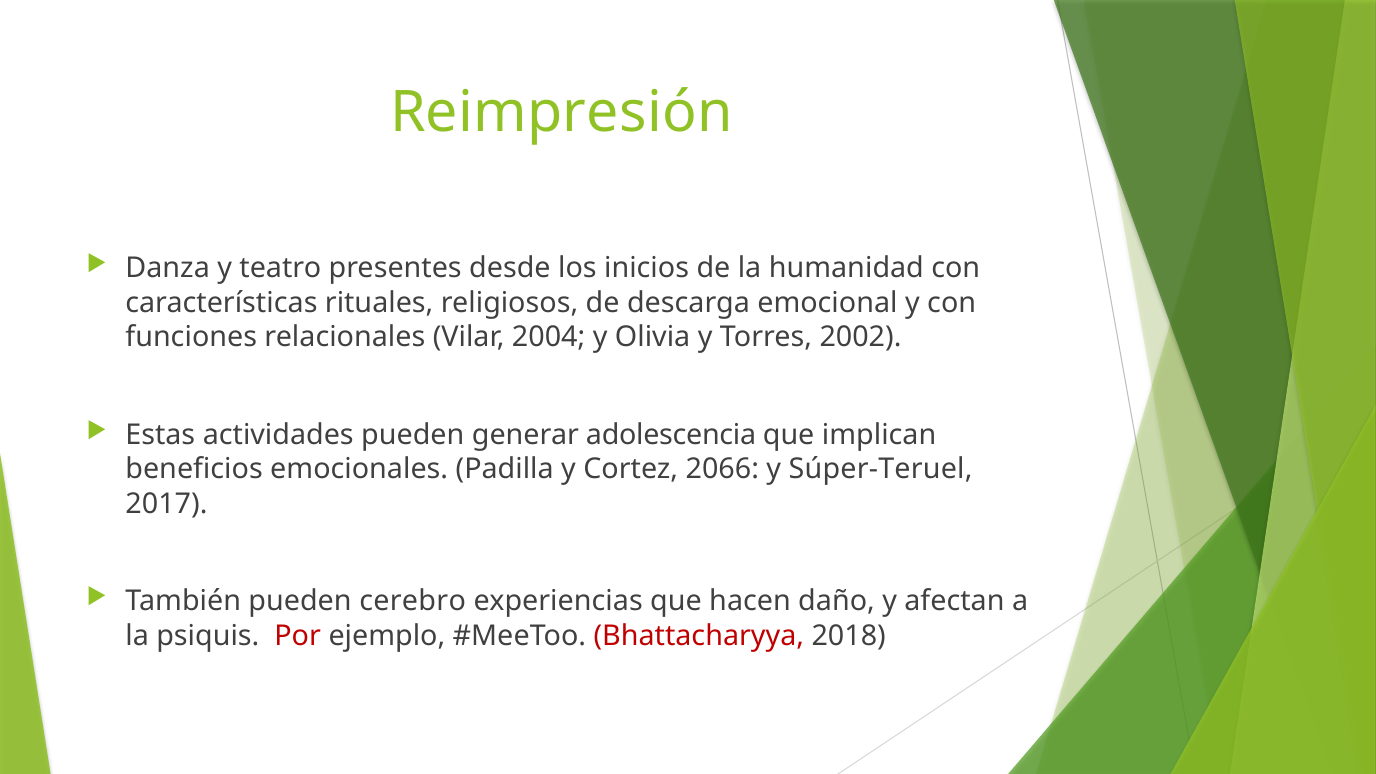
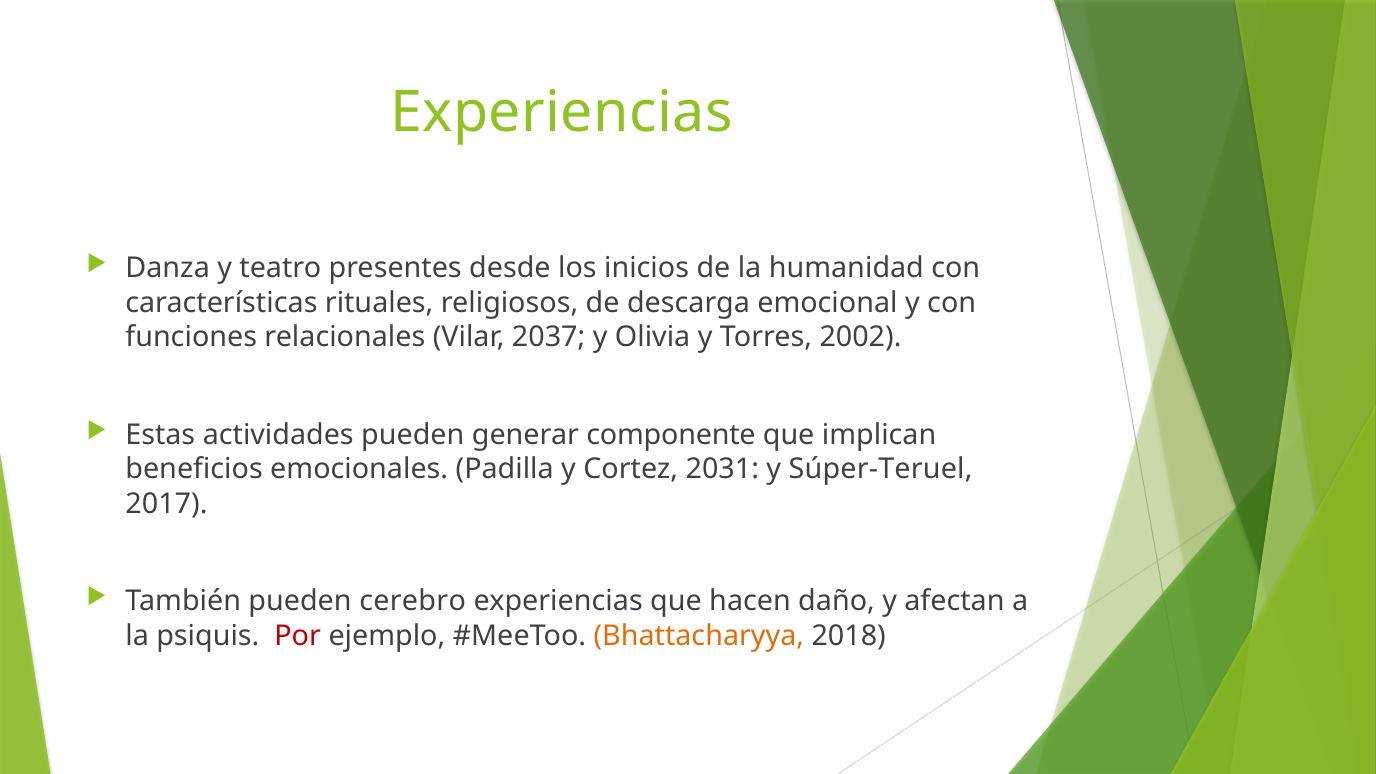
Reimpresión at (561, 112): Reimpresión -> Experiencias
2004: 2004 -> 2037
adolescencia: adolescencia -> componente
2066: 2066 -> 2031
Bhattacharyya colour: red -> orange
